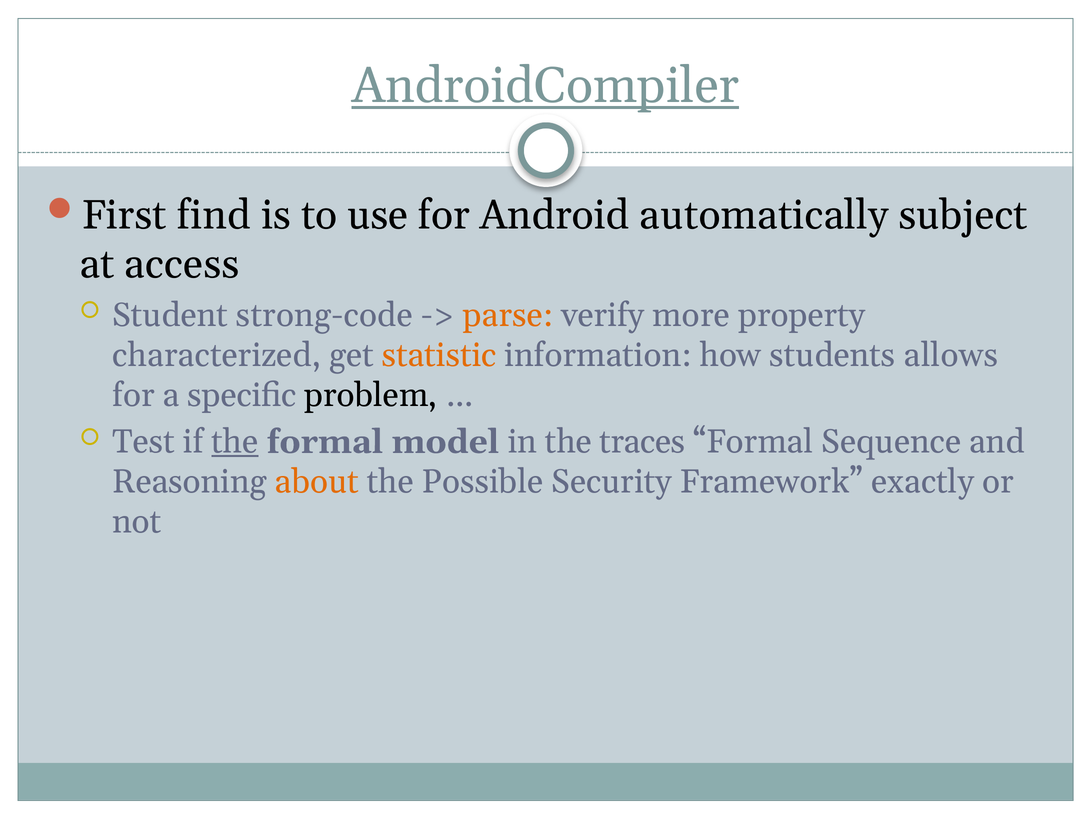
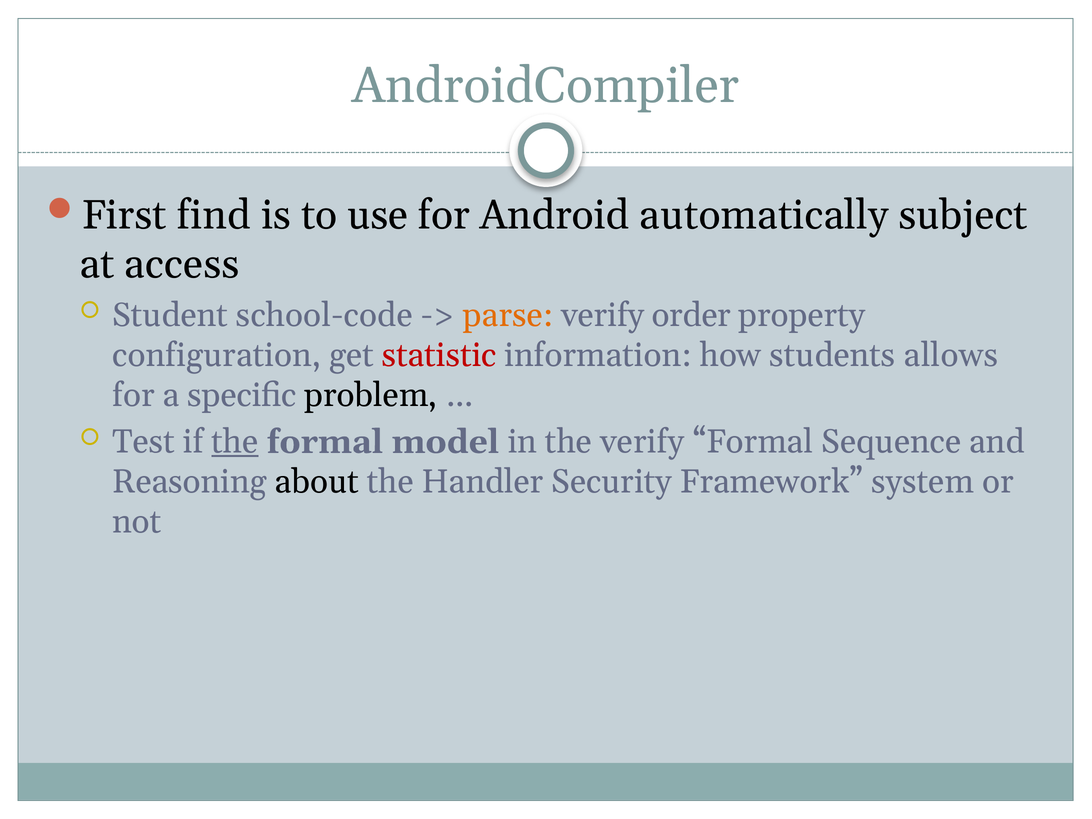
AndroidCompiler underline: present -> none
strong-code: strong-code -> school-code
more: more -> order
characterized: characterized -> configuration
statistic colour: orange -> red
the traces: traces -> verify
about colour: orange -> black
Possible: Possible -> Handler
exactly: exactly -> system
